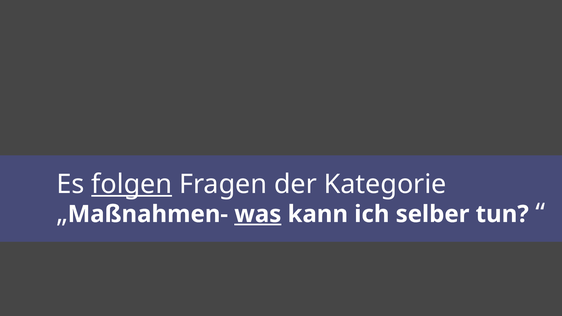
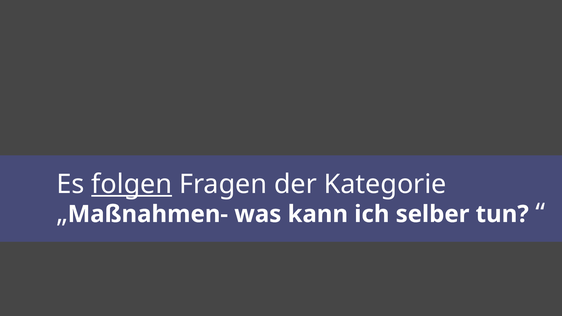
was underline: present -> none
